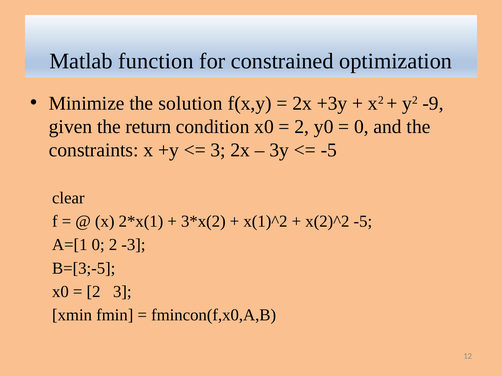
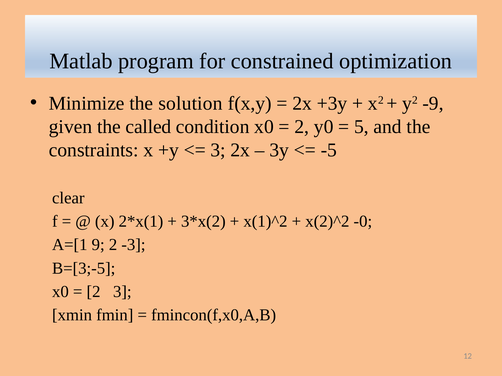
function: function -> program
return: return -> called
0 at (361, 127): 0 -> 5
x(2)^2 -5: -5 -> -0
A=[1 0: 0 -> 9
